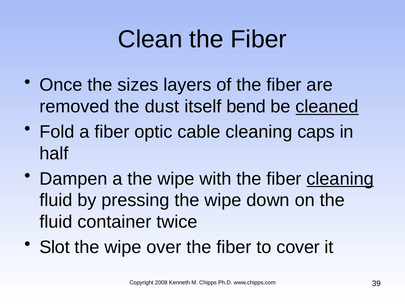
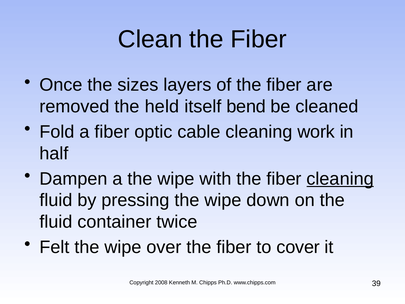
dust: dust -> held
cleaned underline: present -> none
caps: caps -> work
Slot: Slot -> Felt
